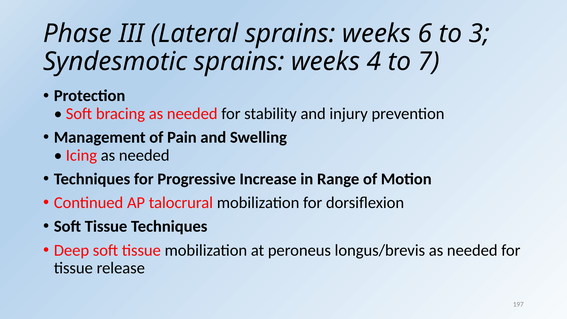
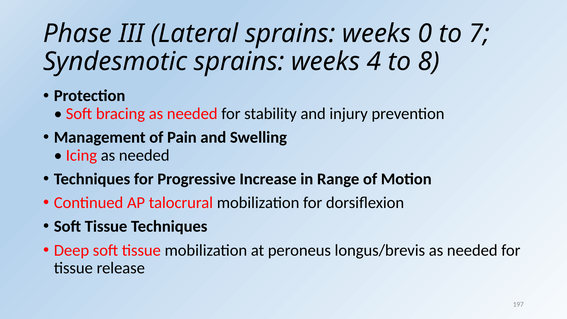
6: 6 -> 0
3: 3 -> 7
7: 7 -> 8
